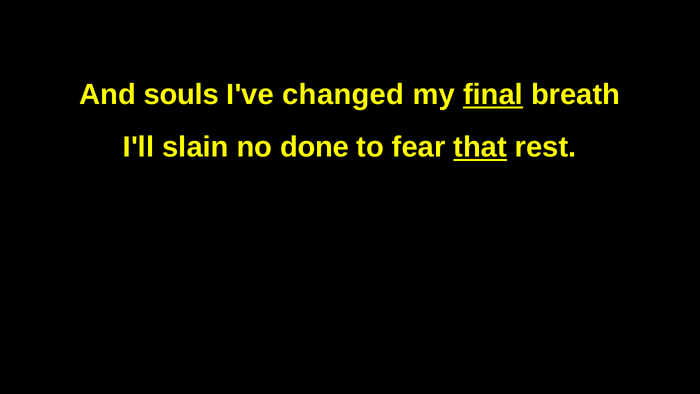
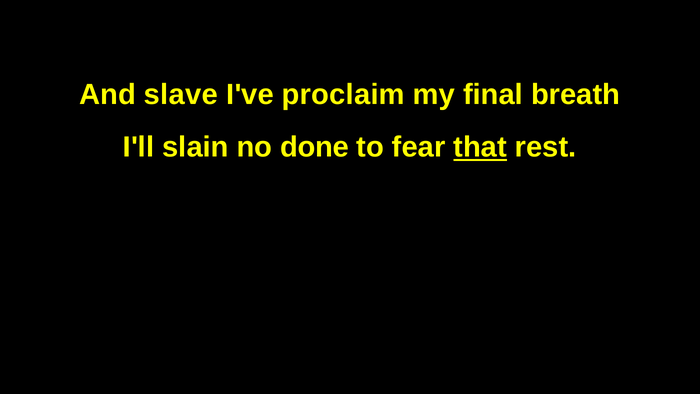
souls: souls -> slave
changed: changed -> proclaim
final underline: present -> none
